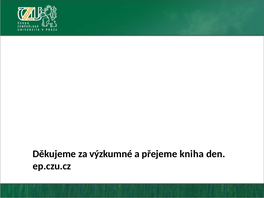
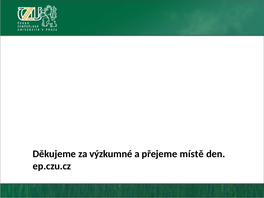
kniha: kniha -> místě
